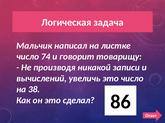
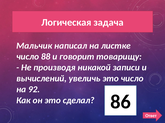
74: 74 -> 88
38: 38 -> 92
